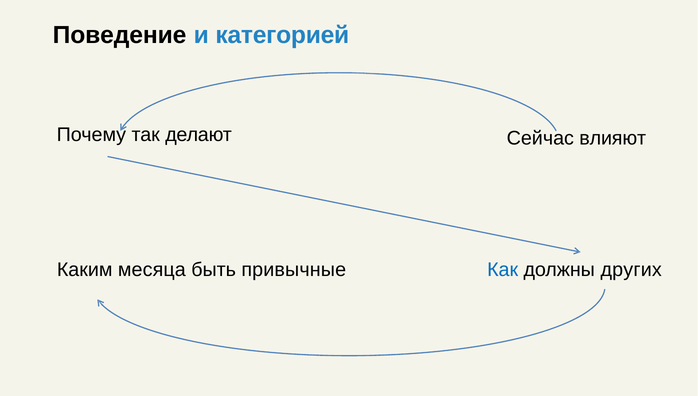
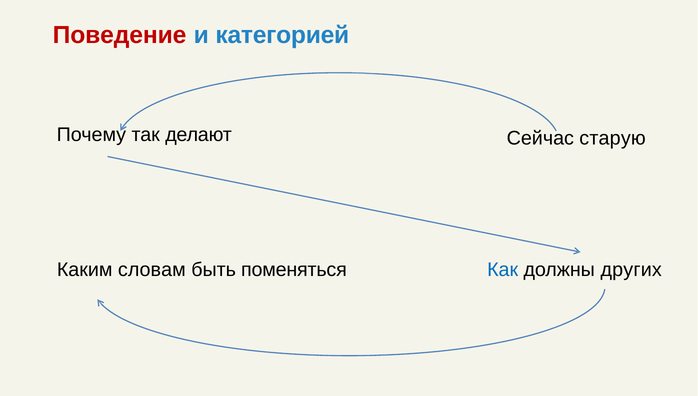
Поведение colour: black -> red
влияют: влияют -> старую
месяца: месяца -> словам
привычные: привычные -> поменяться
